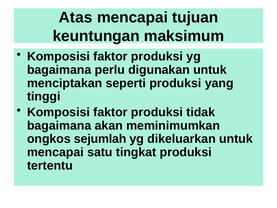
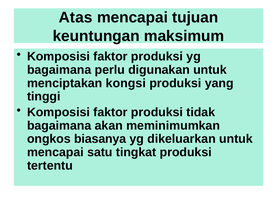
seperti: seperti -> kongsi
sejumlah: sejumlah -> biasanya
